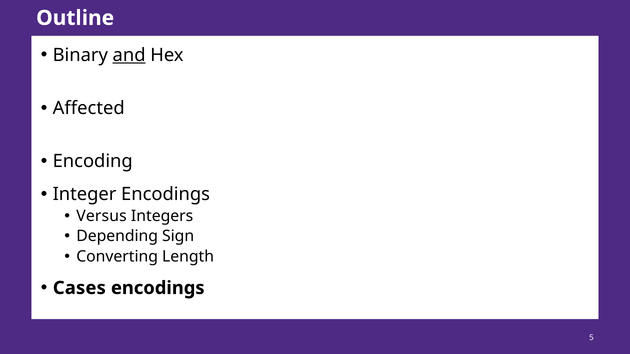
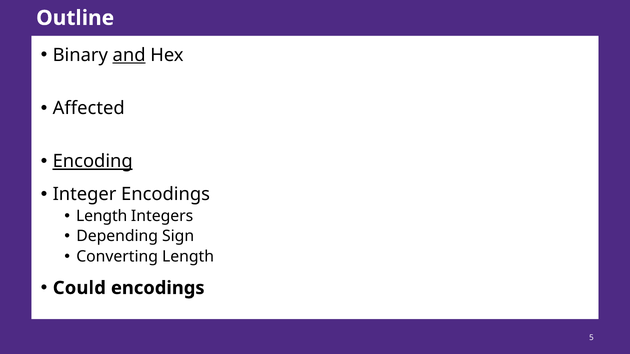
Encoding underline: none -> present
Versus at (102, 216): Versus -> Length
Cases: Cases -> Could
